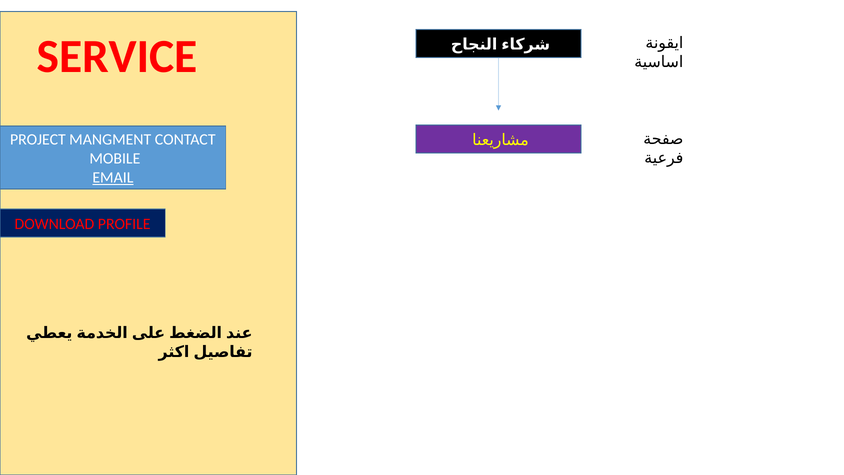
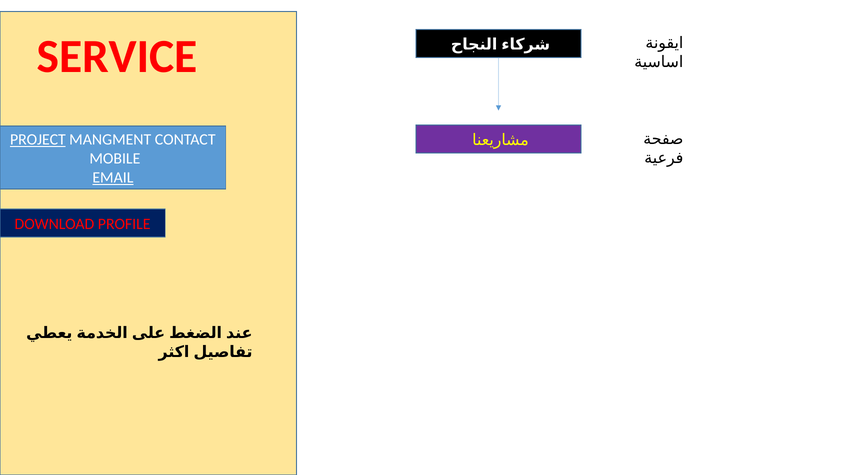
PROJECT underline: none -> present
